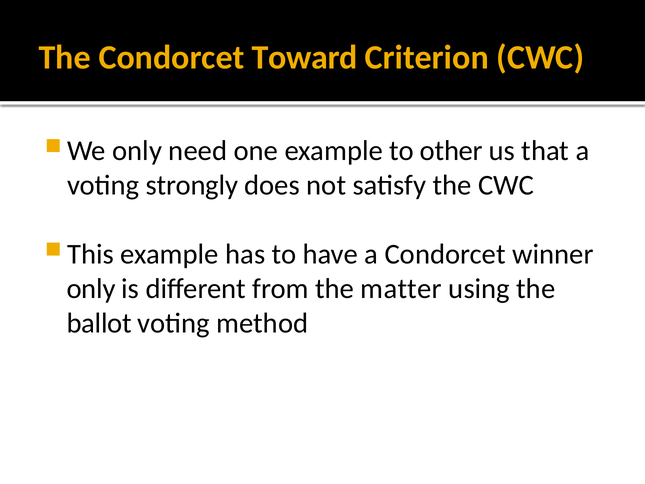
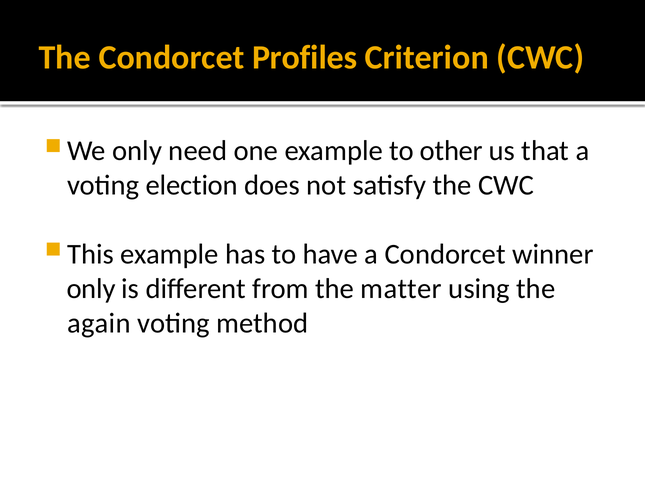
Toward: Toward -> Profiles
strongly: strongly -> election
ballot: ballot -> again
